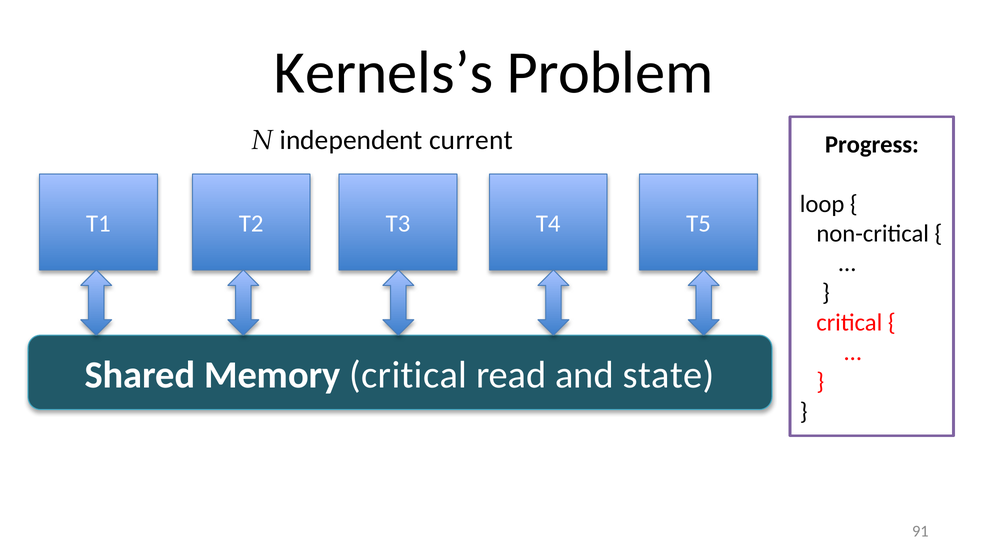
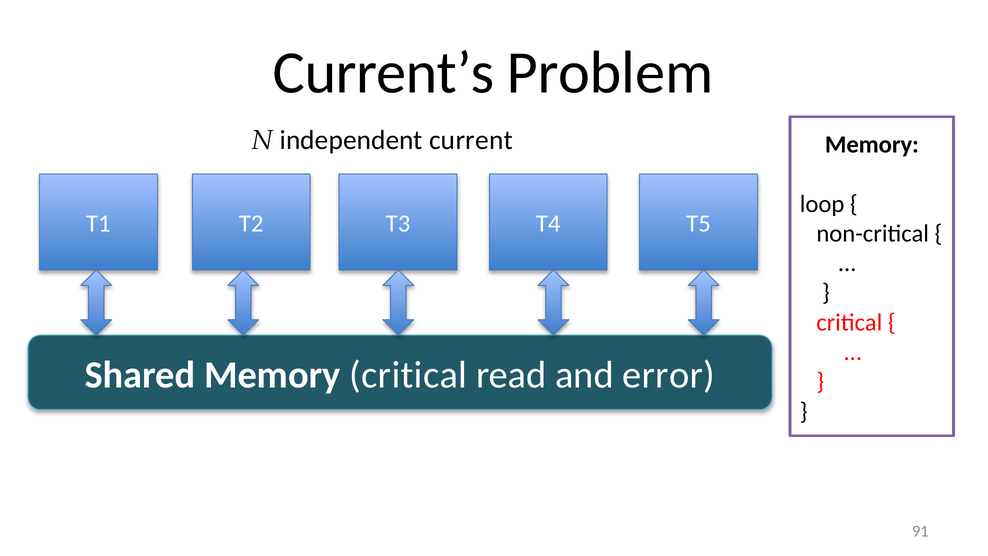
Kernels’s: Kernels’s -> Current’s
Progress at (872, 144): Progress -> Memory
state: state -> error
